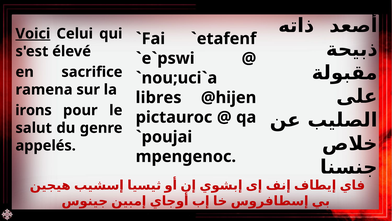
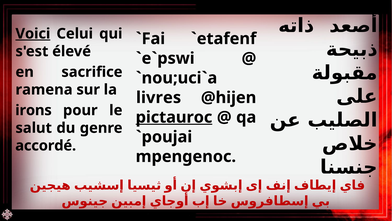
libres: libres -> livres
pictauroc underline: none -> present
appelés: appelés -> accordé
